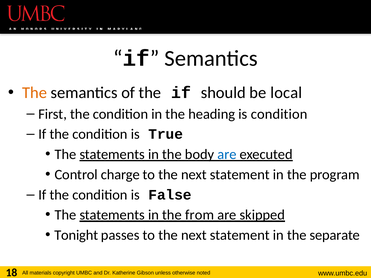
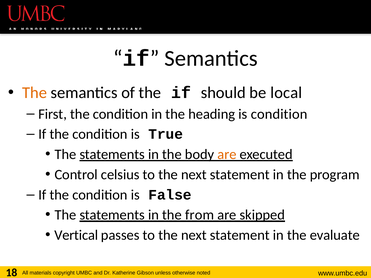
are at (227, 155) colour: blue -> orange
charge: charge -> celsius
Tonight: Tonight -> Vertical
separate: separate -> evaluate
